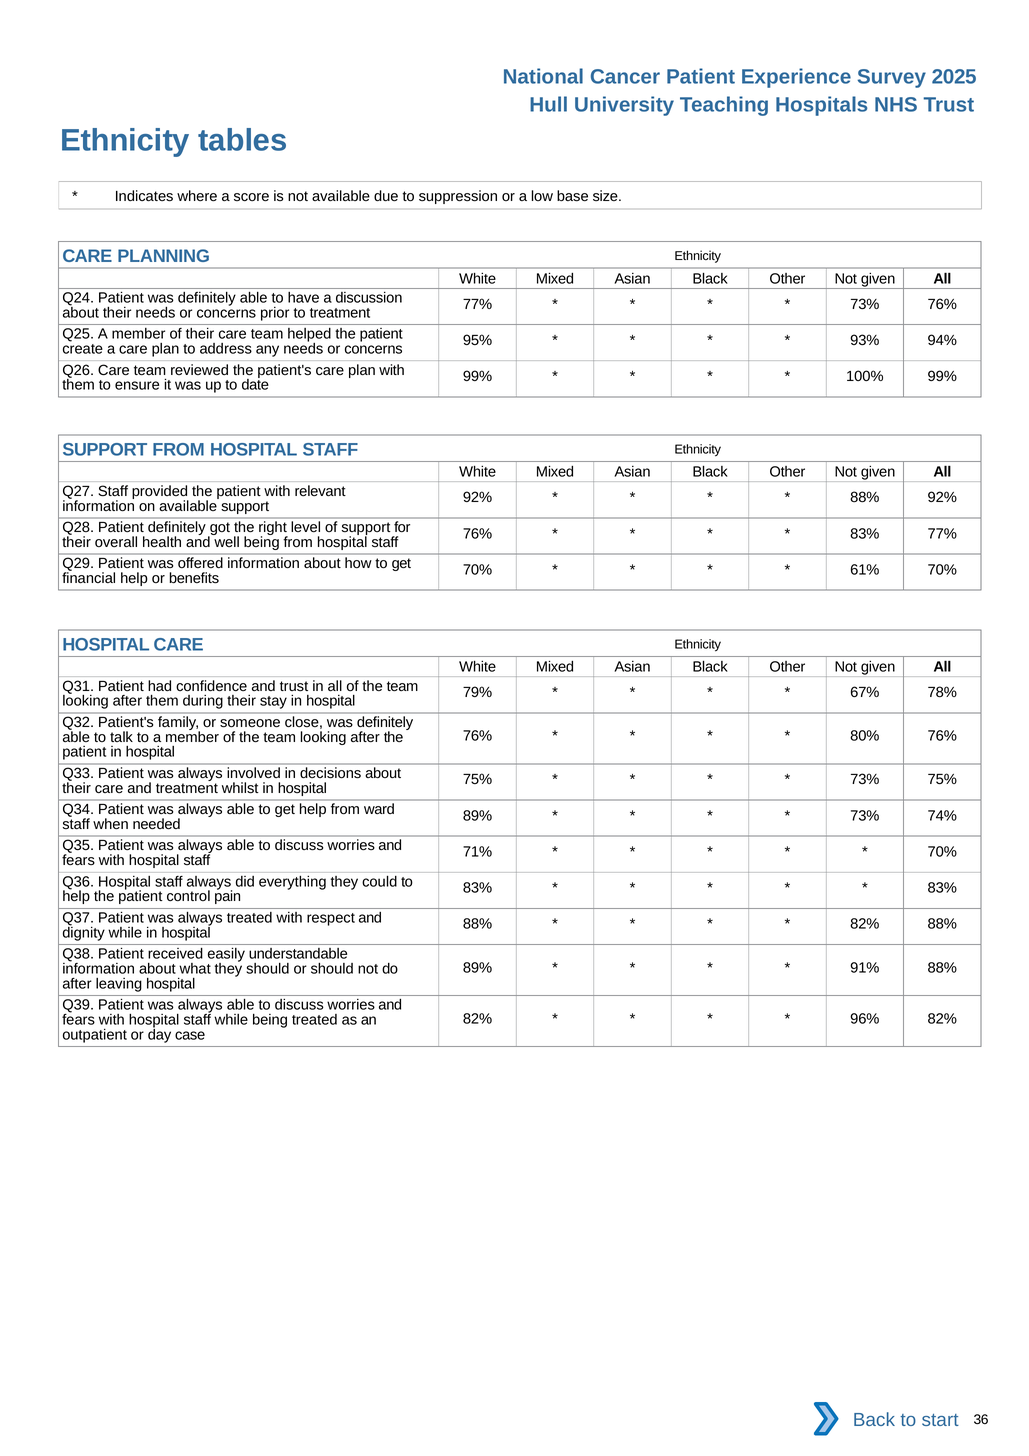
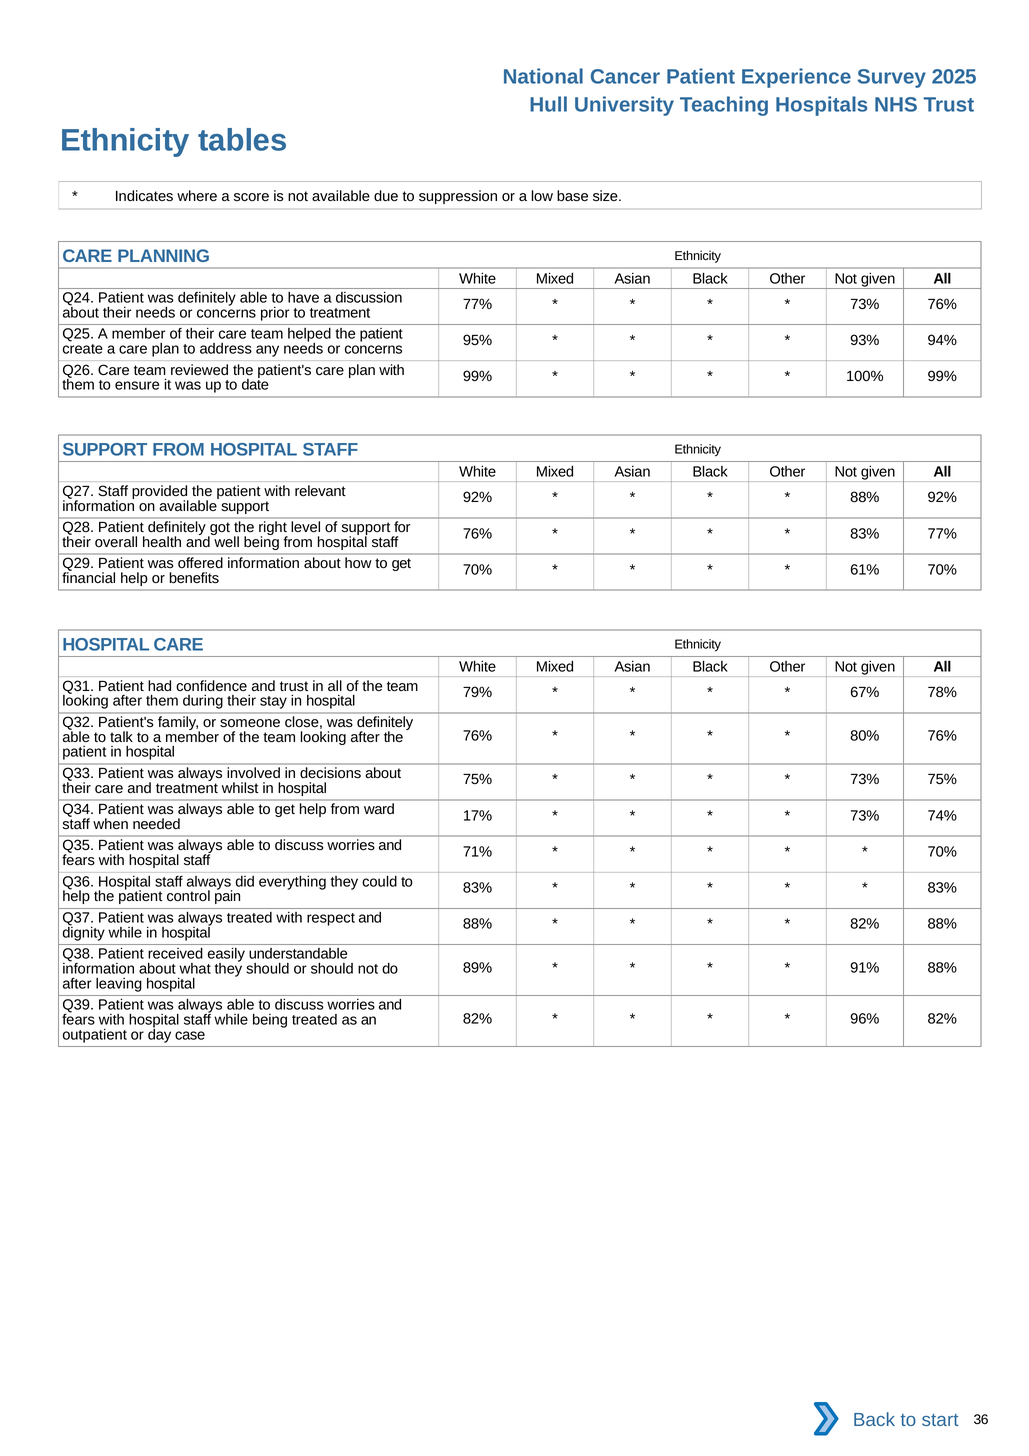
89% at (478, 816): 89% -> 17%
